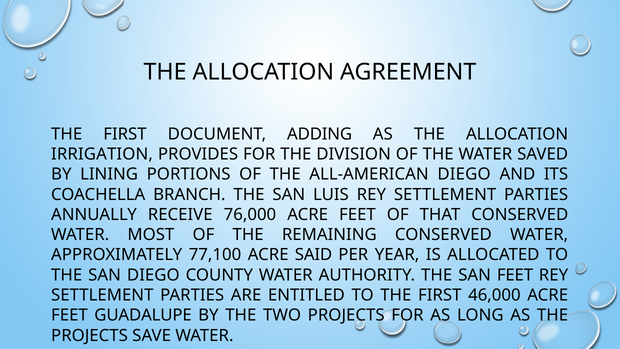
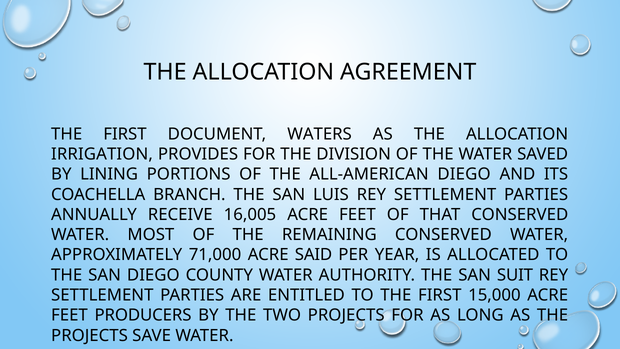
ADDING: ADDING -> WATERS
76,000: 76,000 -> 16,005
77,100: 77,100 -> 71,000
SAN FEET: FEET -> SUIT
46,000: 46,000 -> 15,000
GUADALUPE: GUADALUPE -> PRODUCERS
